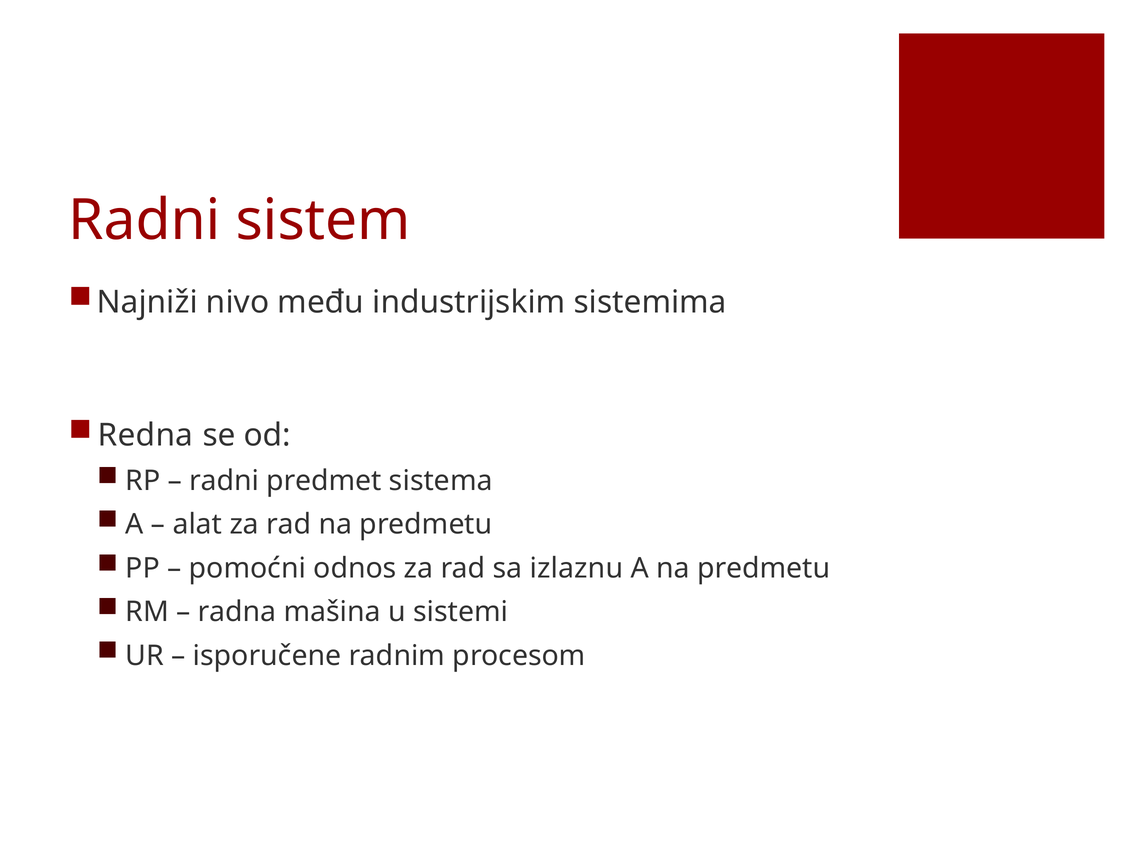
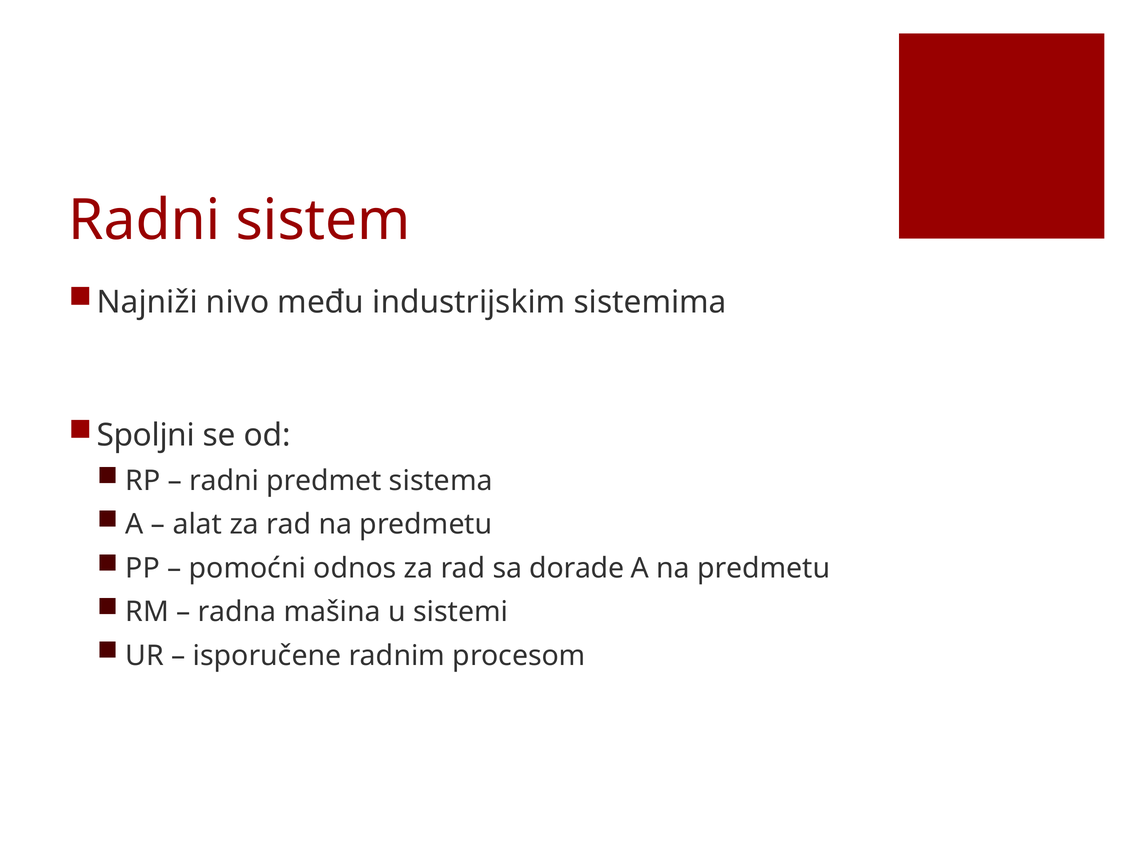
Redna: Redna -> Spoljni
izlaznu: izlaznu -> dorade
